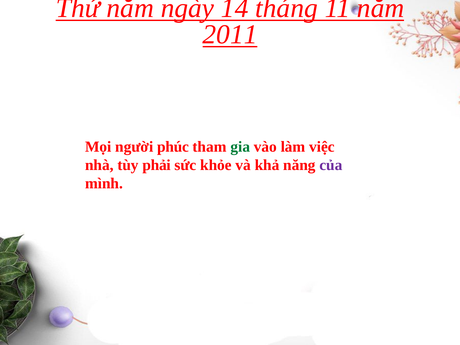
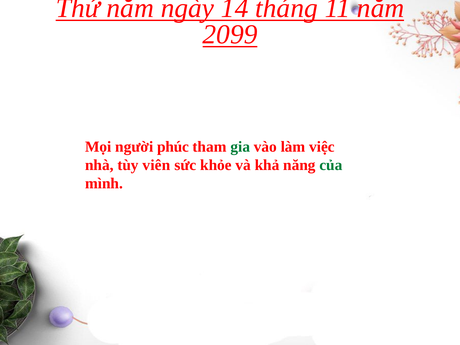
2011: 2011 -> 2099
phải: phải -> viên
của colour: purple -> green
